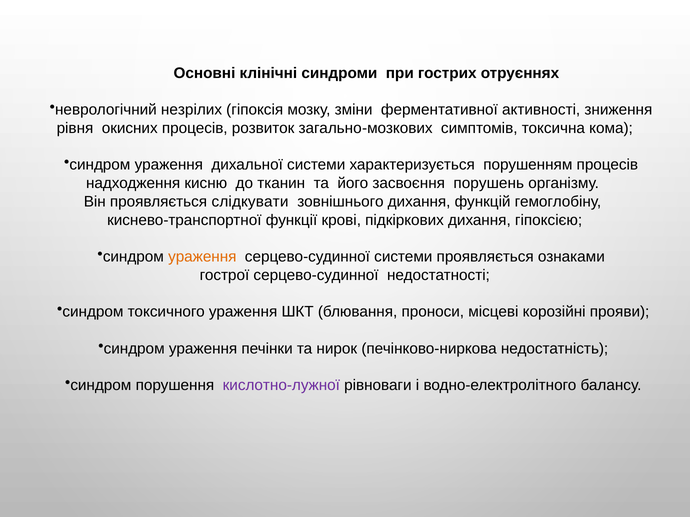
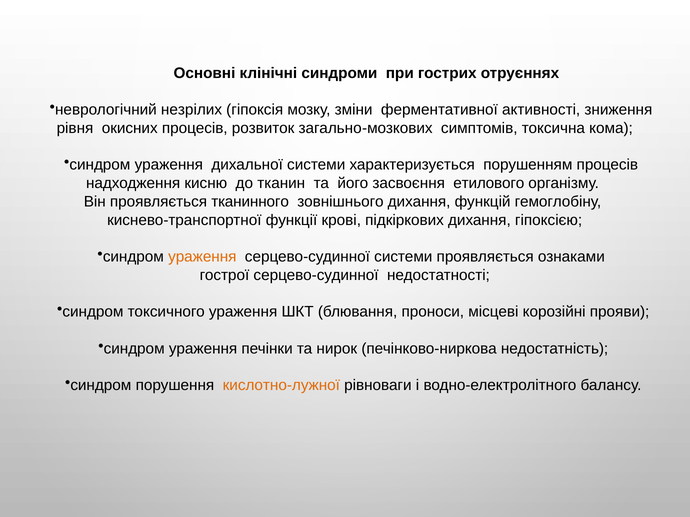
порушень: порушень -> етилового
слідкувати: слідкувати -> тканинного
кислотно-лужної colour: purple -> orange
